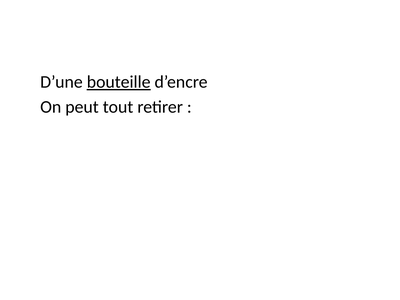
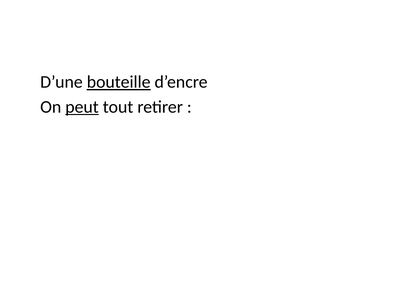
peut underline: none -> present
